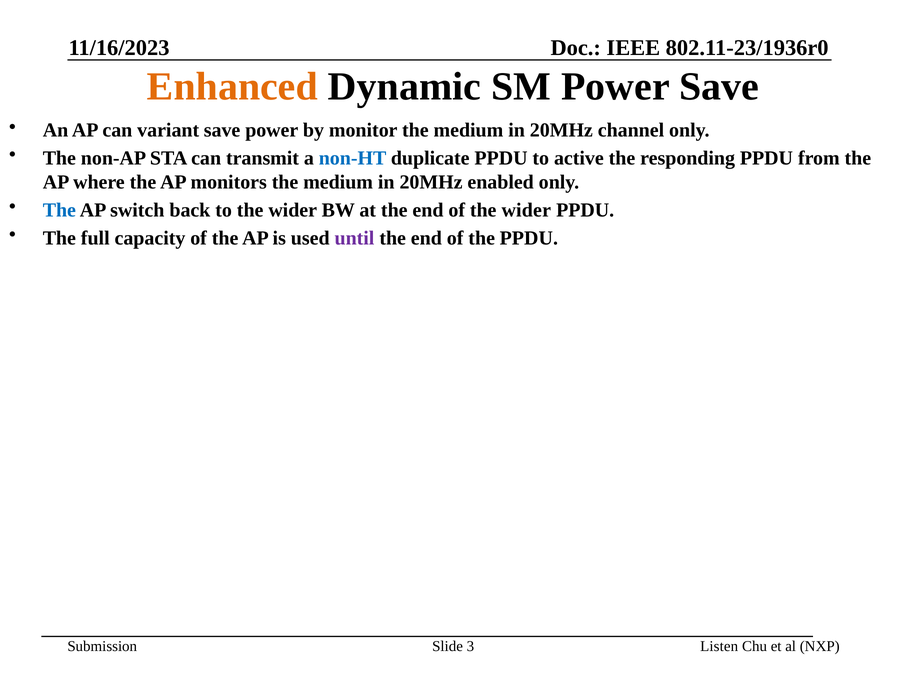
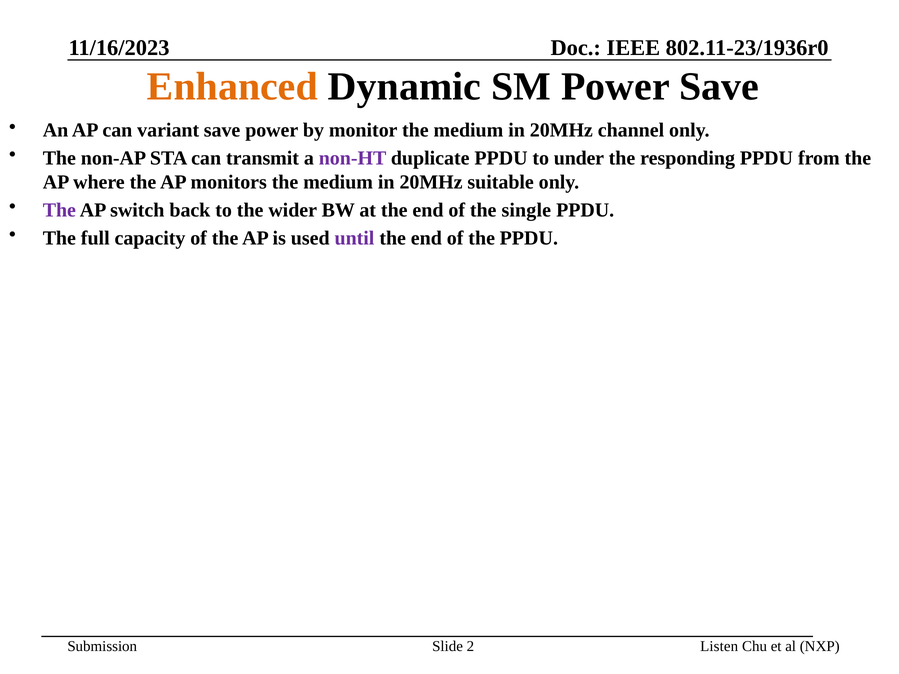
non-HT colour: blue -> purple
active: active -> under
enabled: enabled -> suitable
The at (59, 210) colour: blue -> purple
of the wider: wider -> single
3: 3 -> 2
